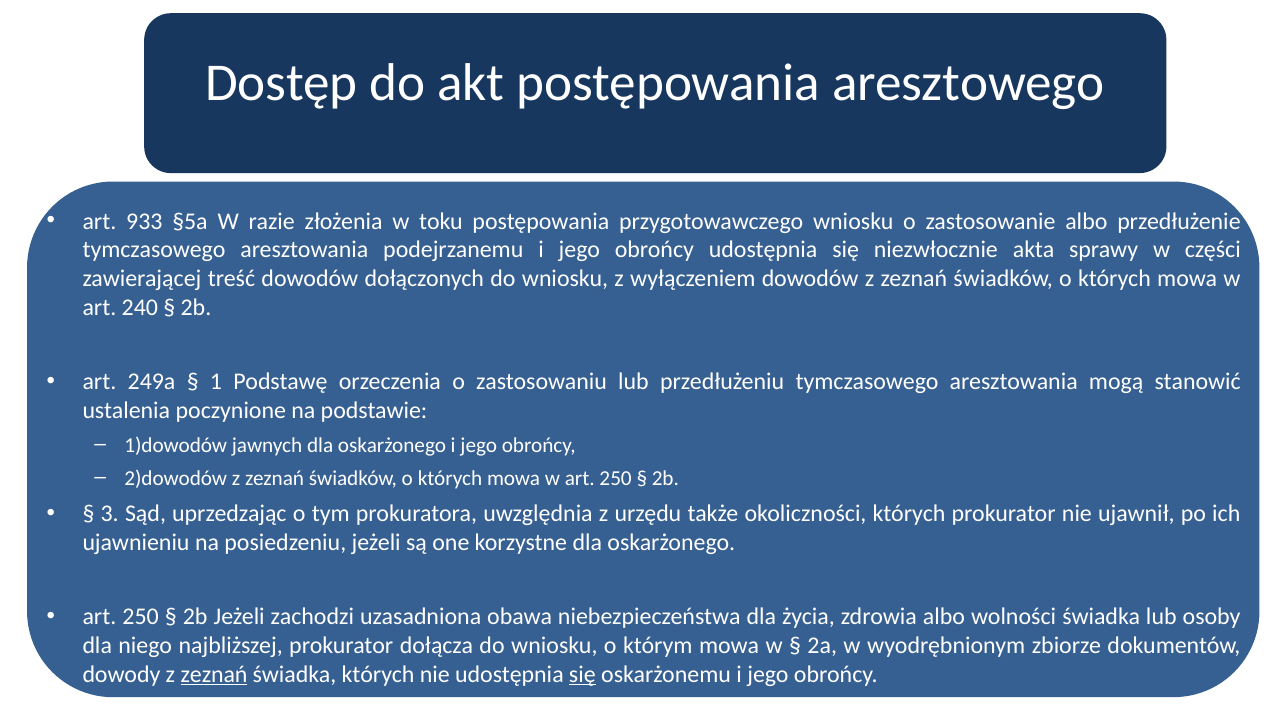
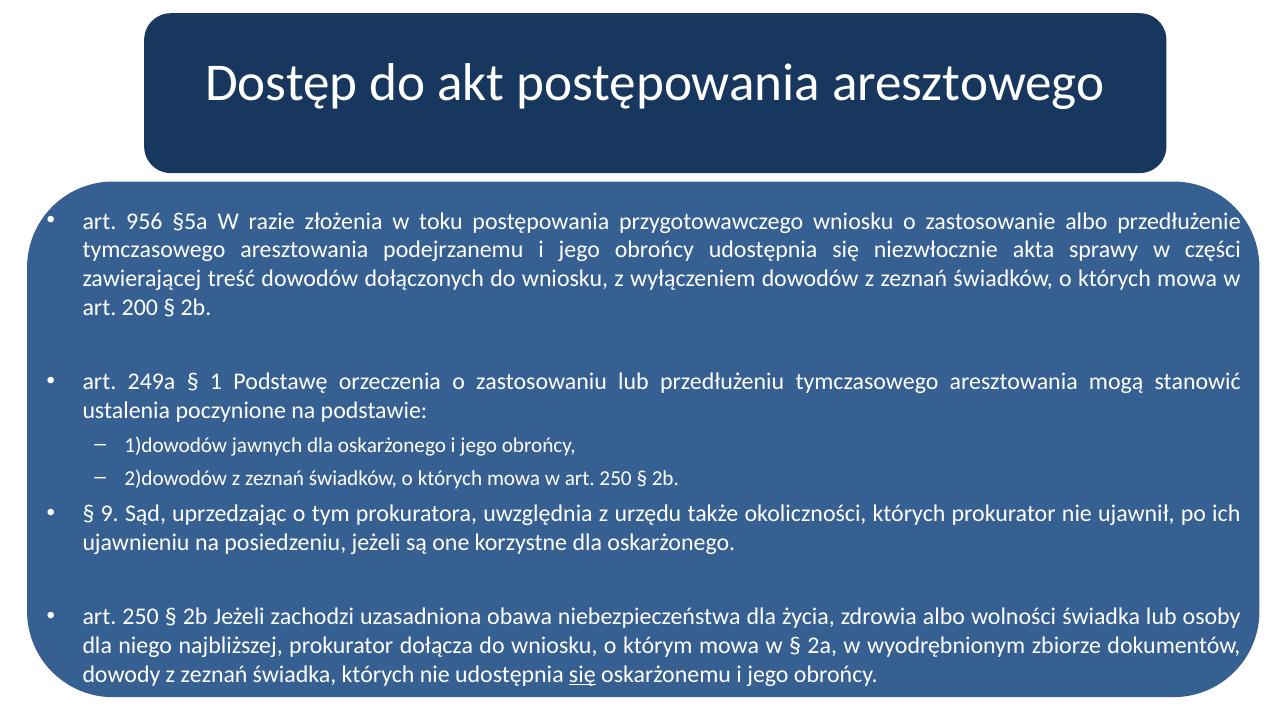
933: 933 -> 956
240: 240 -> 200
3: 3 -> 9
zeznań at (214, 674) underline: present -> none
